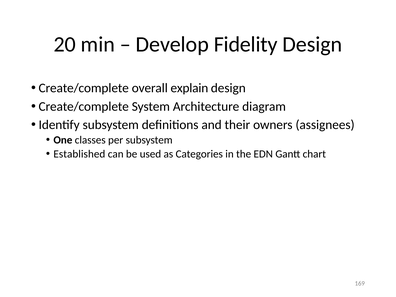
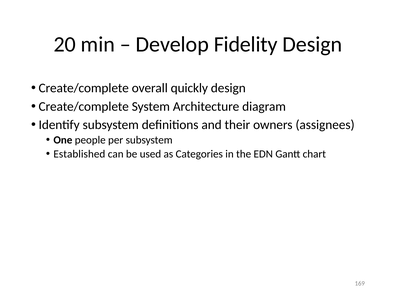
explain: explain -> quickly
classes: classes -> people
